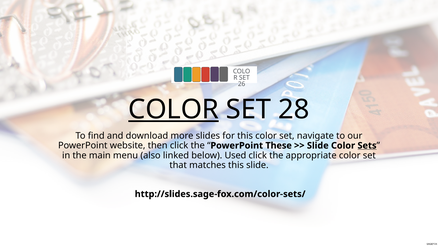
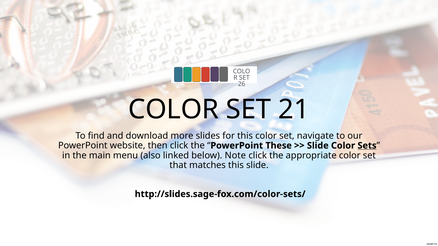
COLOR at (174, 109) underline: present -> none
28: 28 -> 21
Used: Used -> Note
